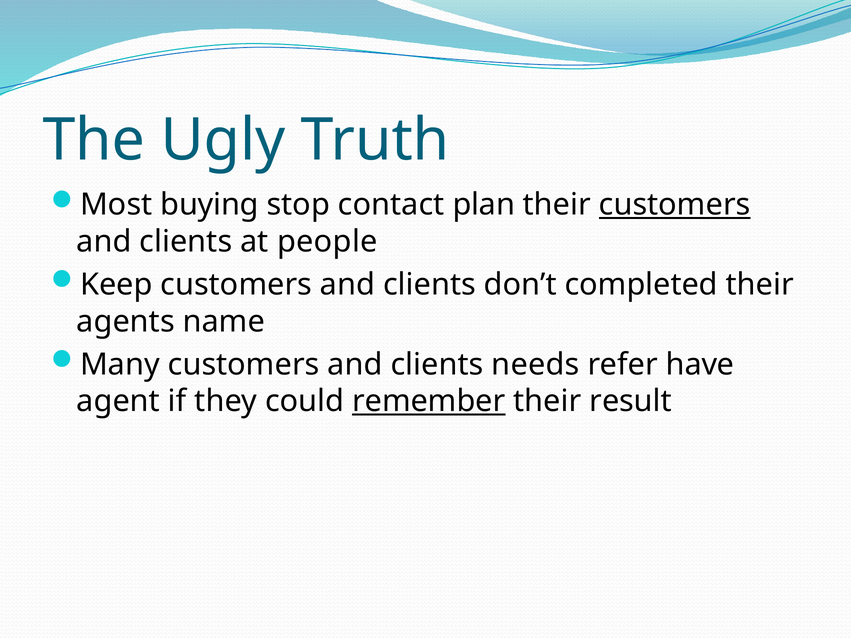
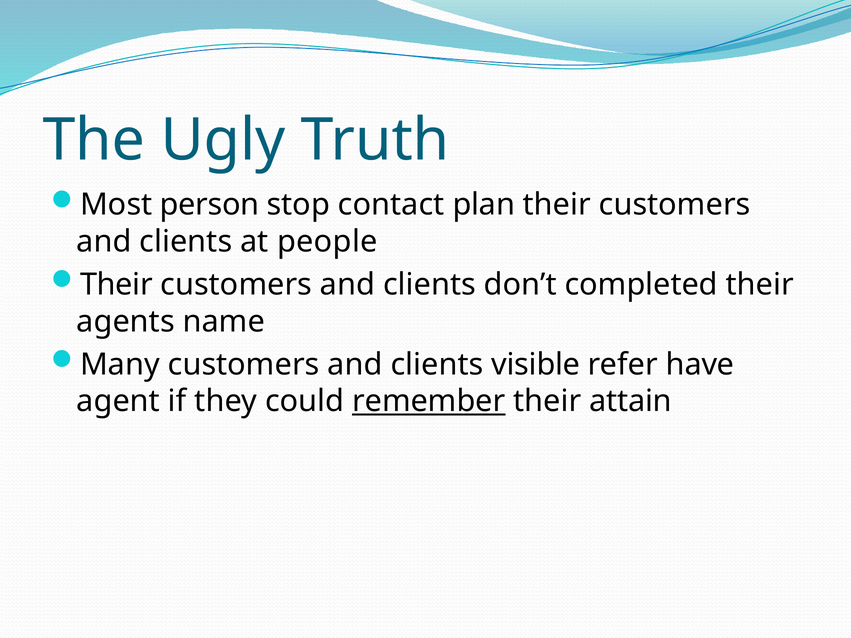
buying: buying -> person
customers at (675, 205) underline: present -> none
Keep at (116, 285): Keep -> Their
needs: needs -> visible
result: result -> attain
